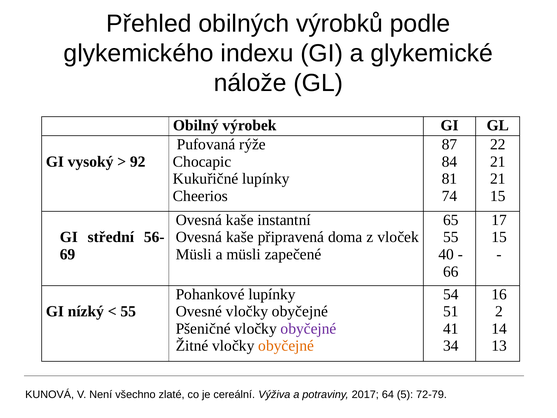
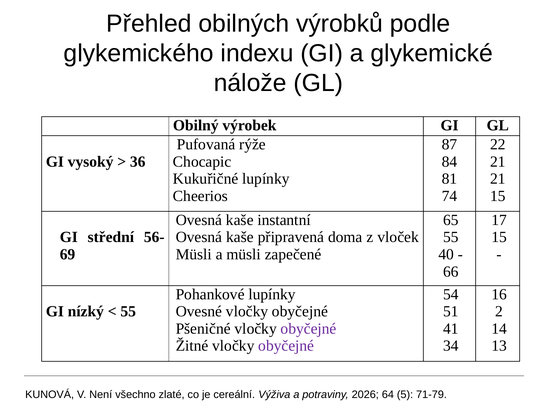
92: 92 -> 36
obyčejné at (286, 346) colour: orange -> purple
2017: 2017 -> 2026
72-79: 72-79 -> 71-79
